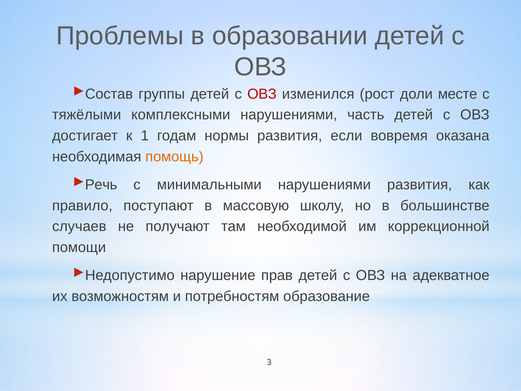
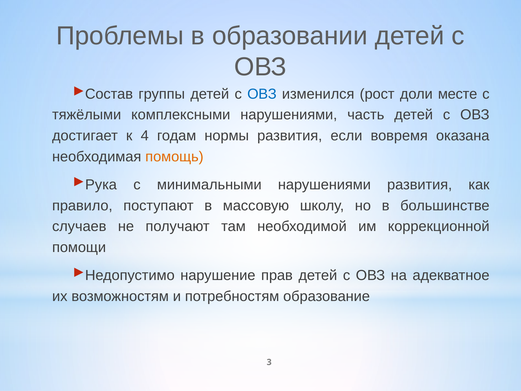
ОВЗ at (262, 94) colour: red -> blue
1: 1 -> 4
Речь: Речь -> Рука
